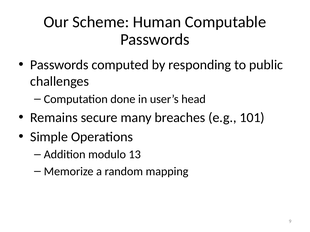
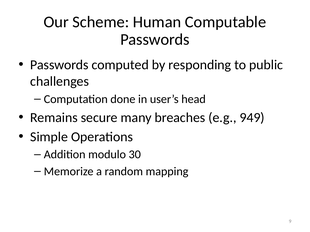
101: 101 -> 949
13: 13 -> 30
